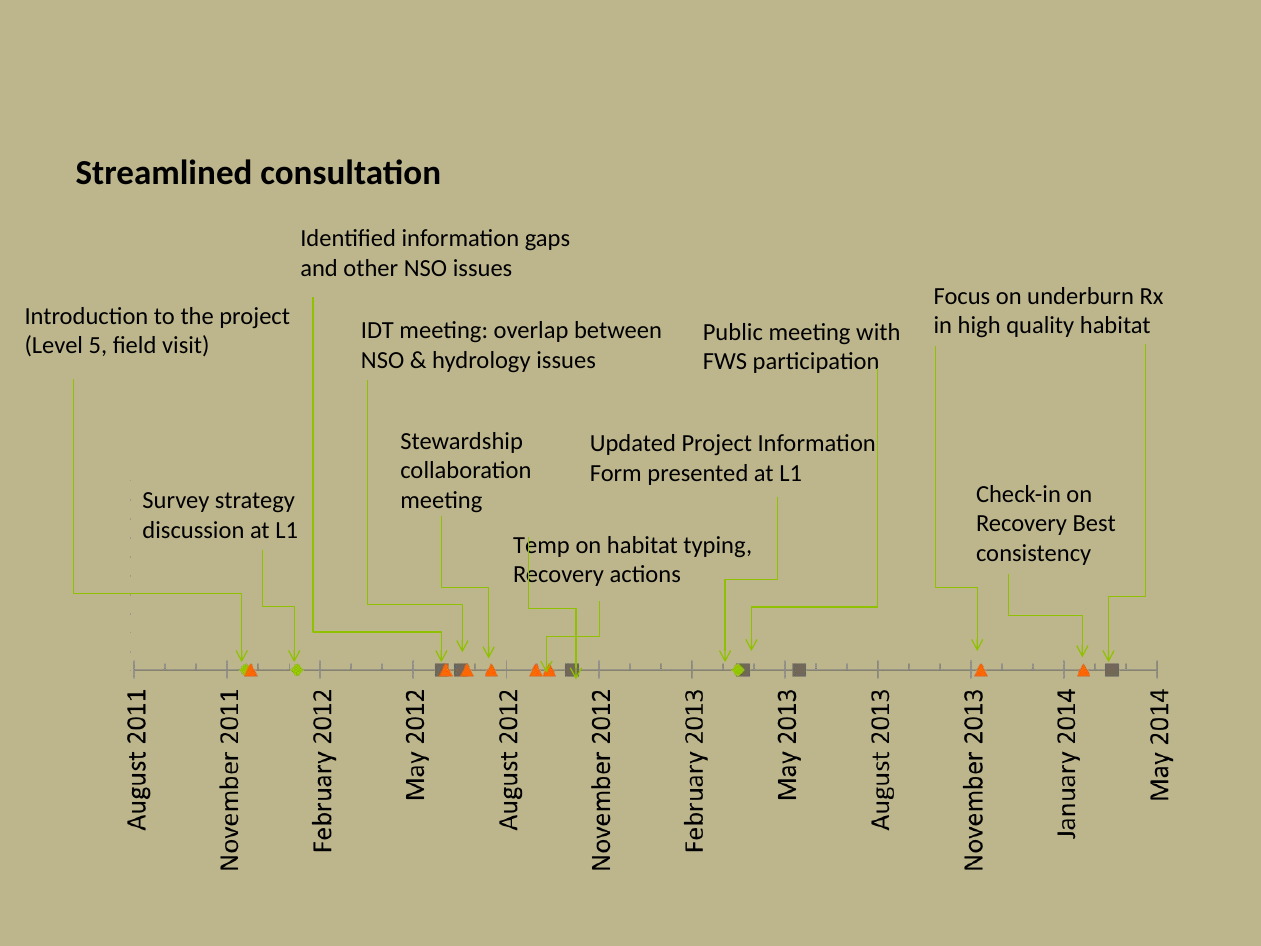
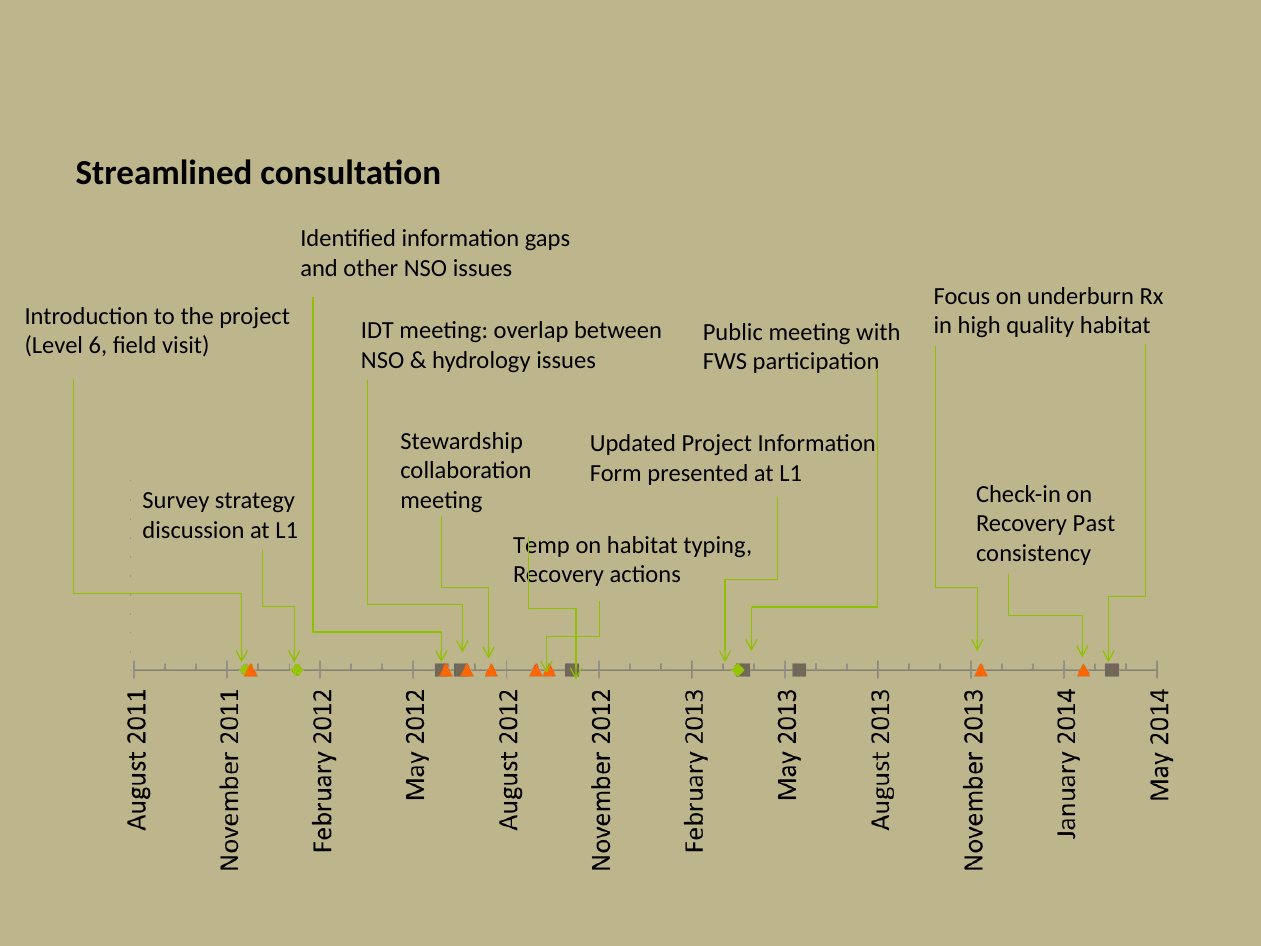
5: 5 -> 6
Best: Best -> Past
